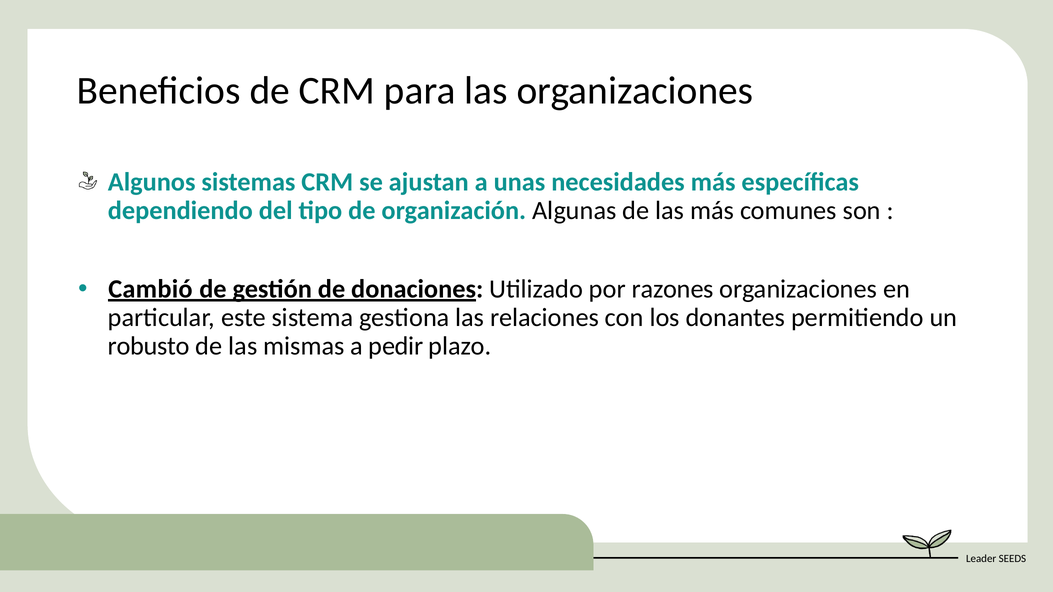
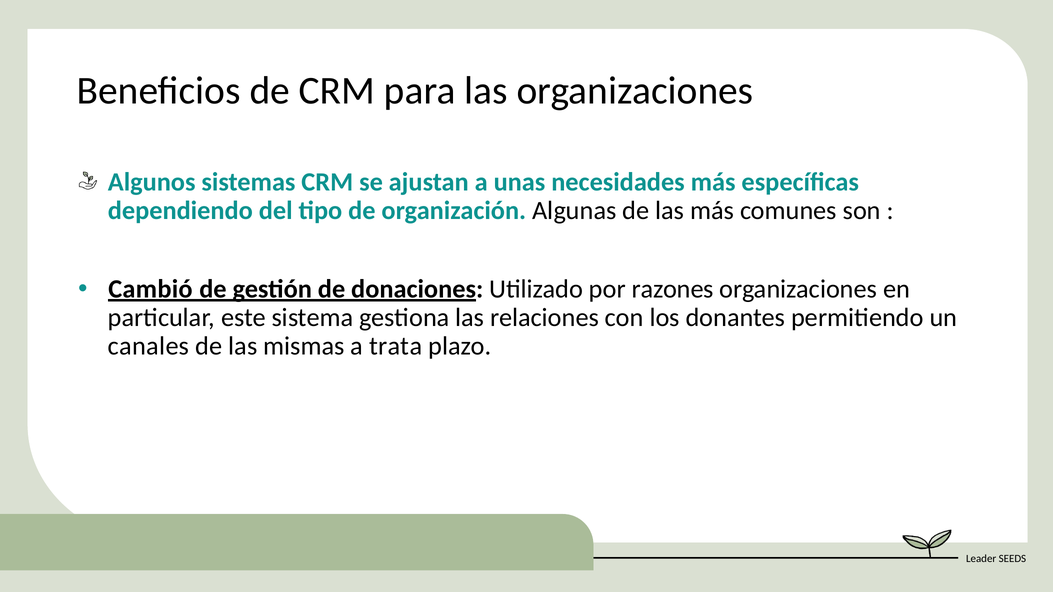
robusto: robusto -> canales
pedir: pedir -> trata
